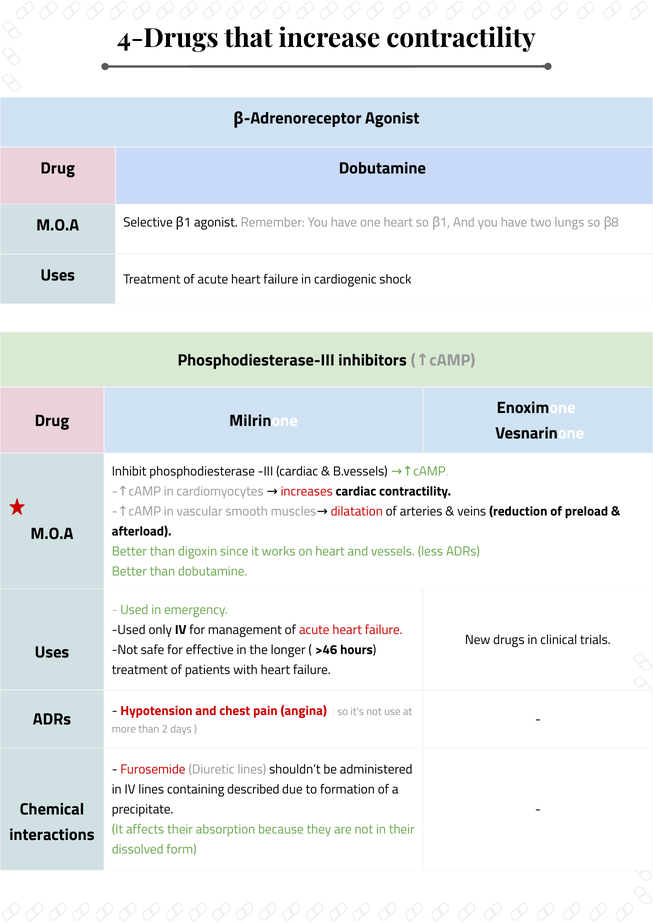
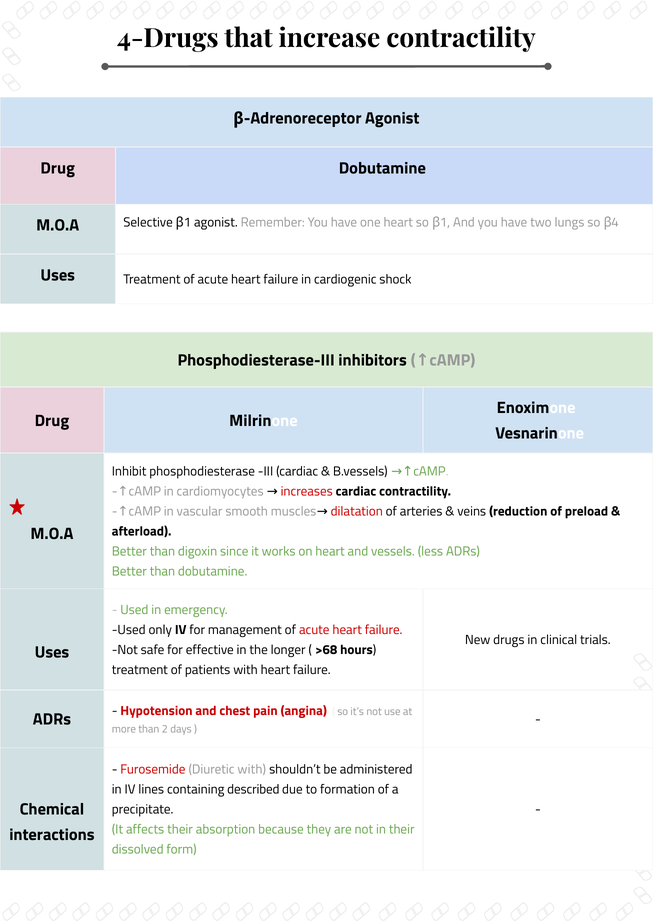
8: 8 -> 4
>46: >46 -> >68
Diuretic lines: lines -> with
